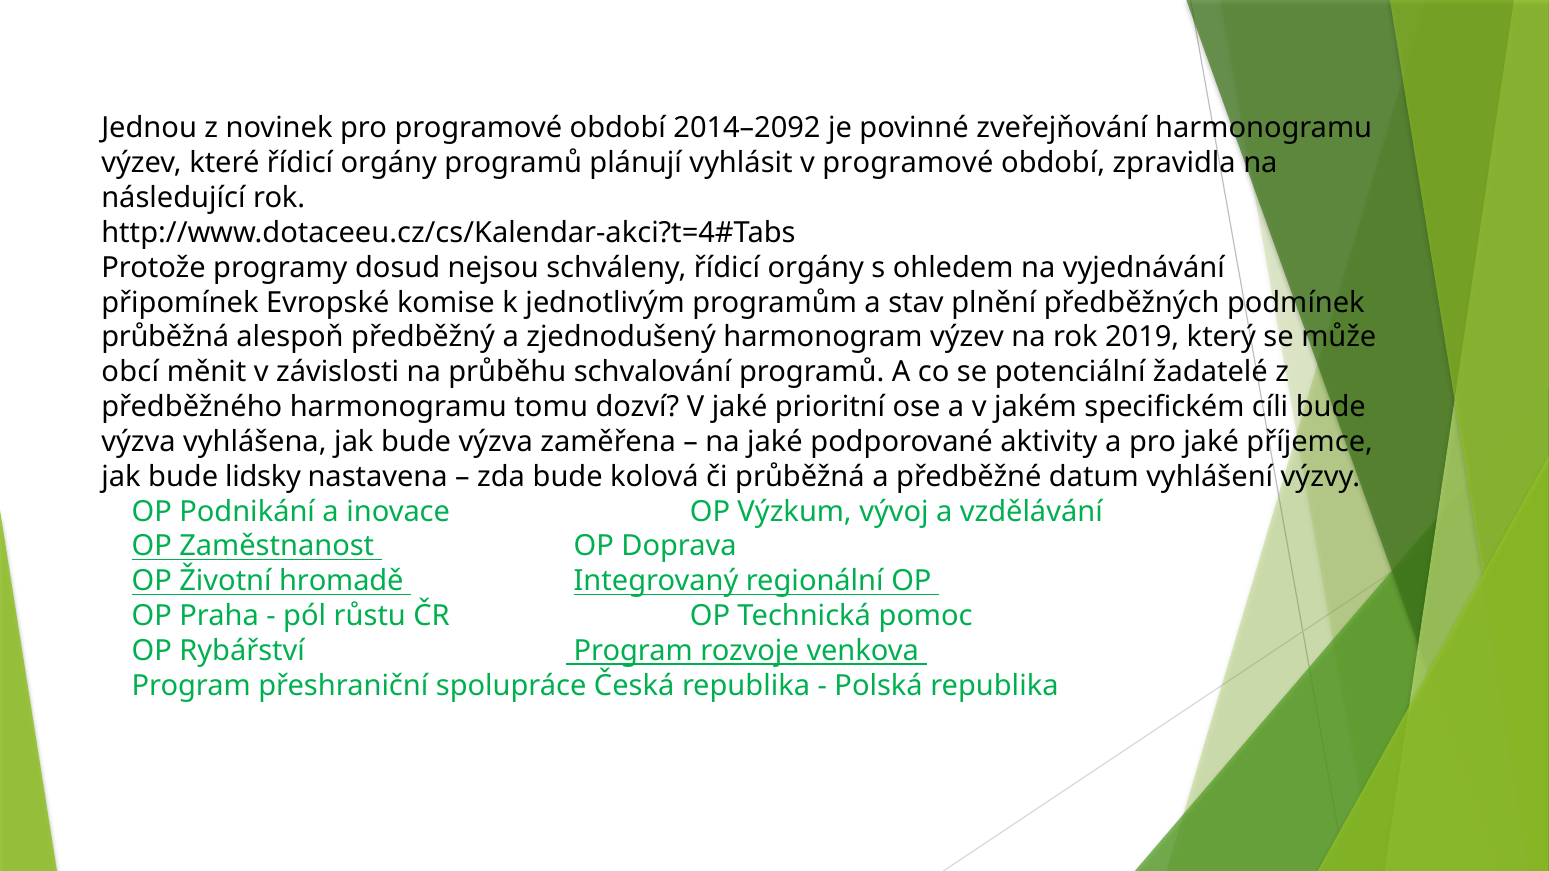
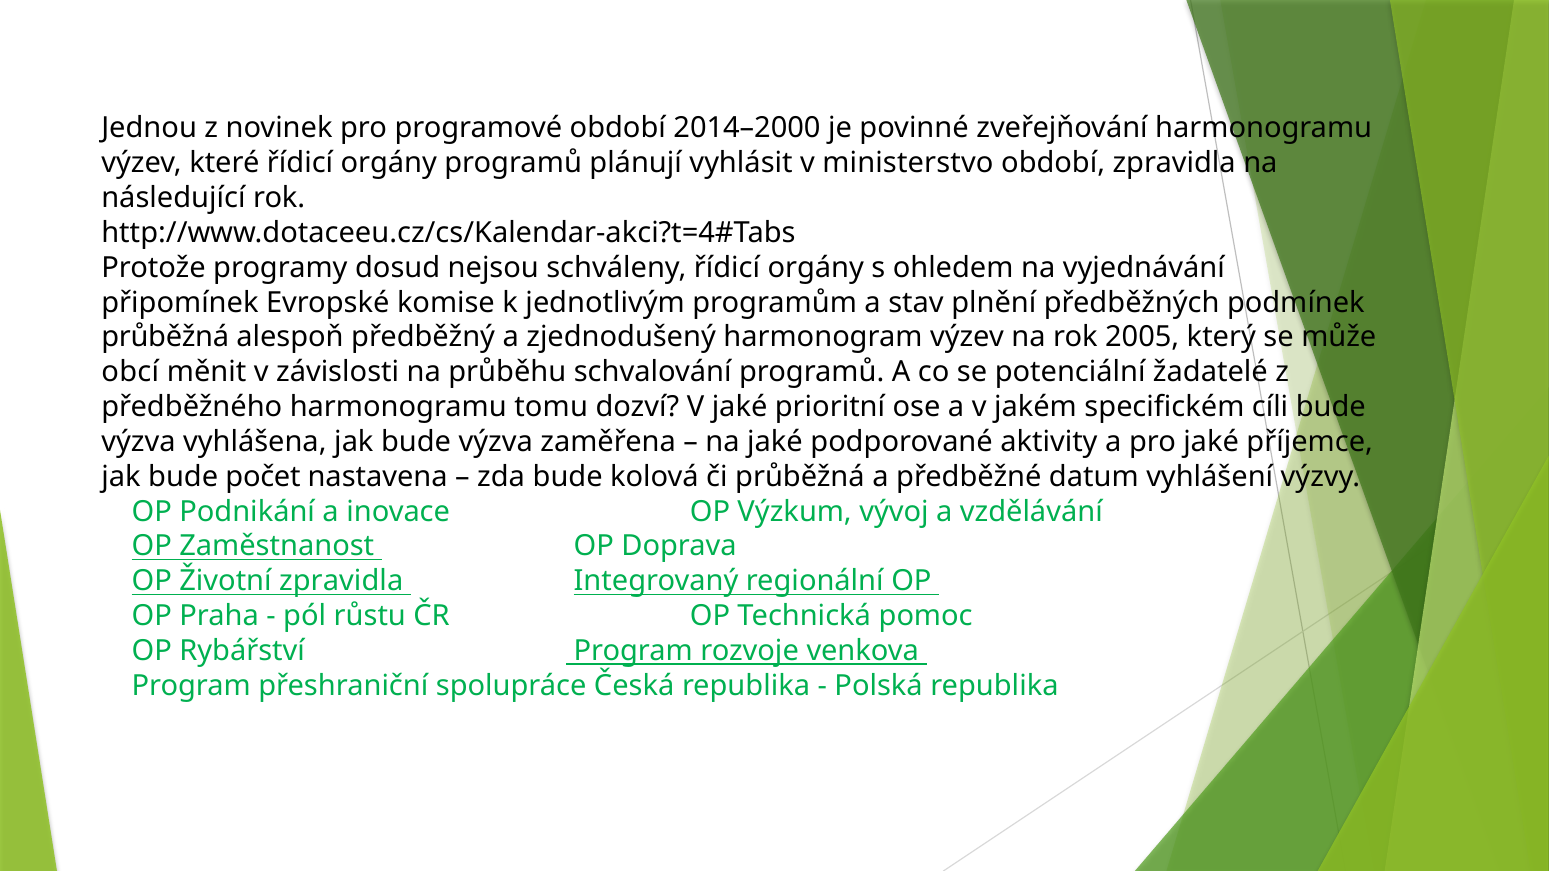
2014–2092: 2014–2092 -> 2014–2000
v programové: programové -> ministerstvo
2019: 2019 -> 2005
lidsky: lidsky -> počet
Životní hromadě: hromadě -> zpravidla
